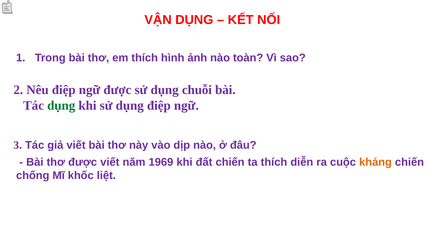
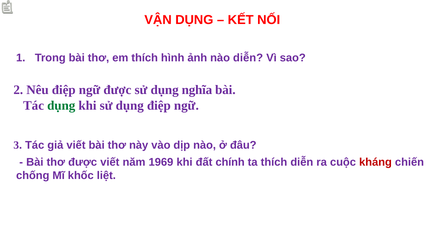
nào toàn: toàn -> diễn
chuỗi: chuỗi -> nghĩa
đất chiến: chiến -> chính
kháng colour: orange -> red
